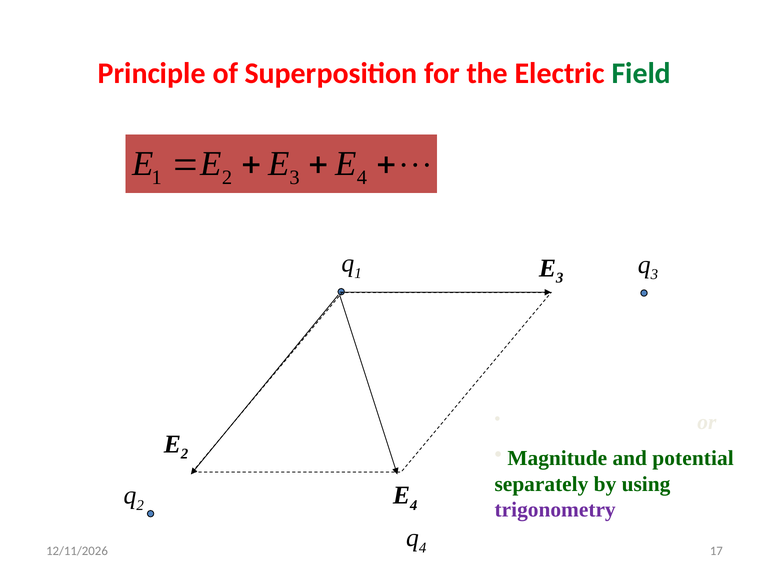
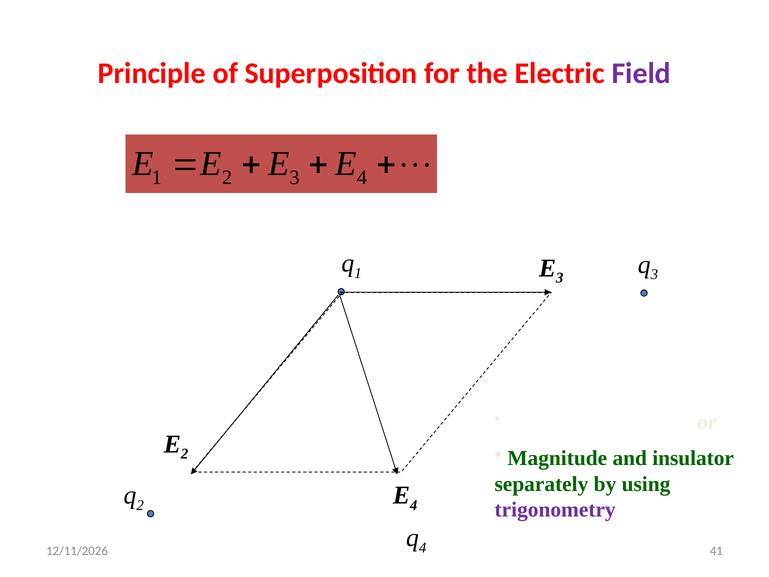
Field colour: green -> purple
potential: potential -> insulator
17: 17 -> 41
